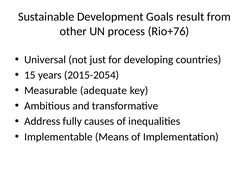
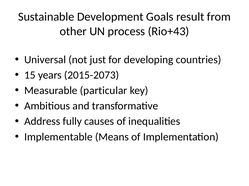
Rio+76: Rio+76 -> Rio+43
2015-2054: 2015-2054 -> 2015-2073
adequate: adequate -> particular
